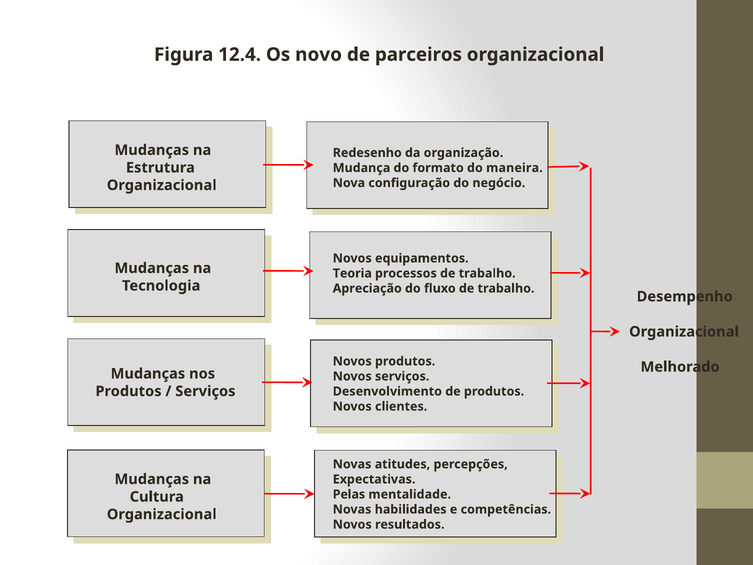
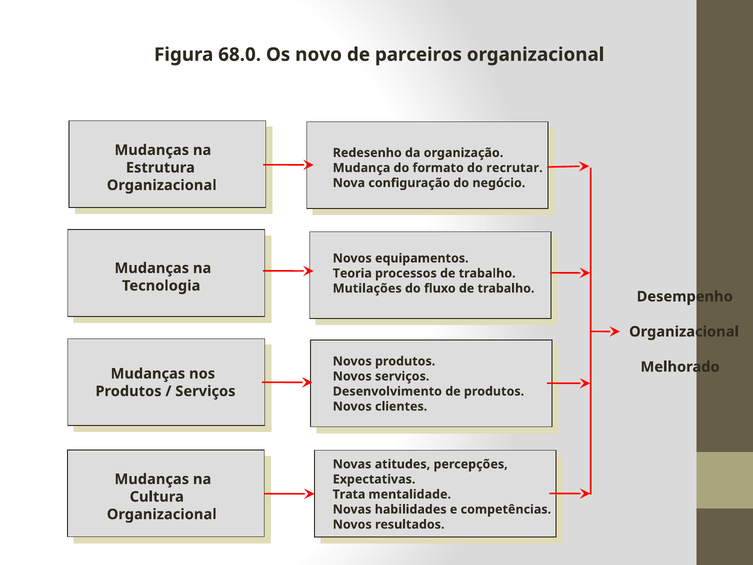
12.4: 12.4 -> 68.0
maneira: maneira -> recrutar
Apreciação: Apreciação -> Mutilações
Pelas: Pelas -> Trata
